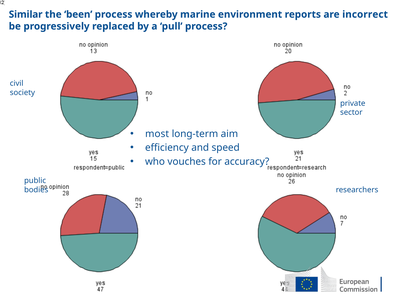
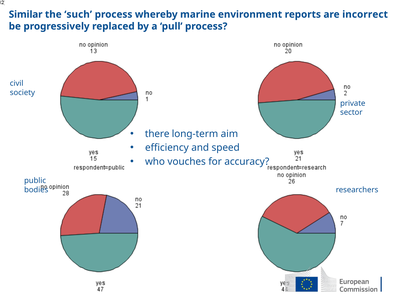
been: been -> such
most: most -> there
